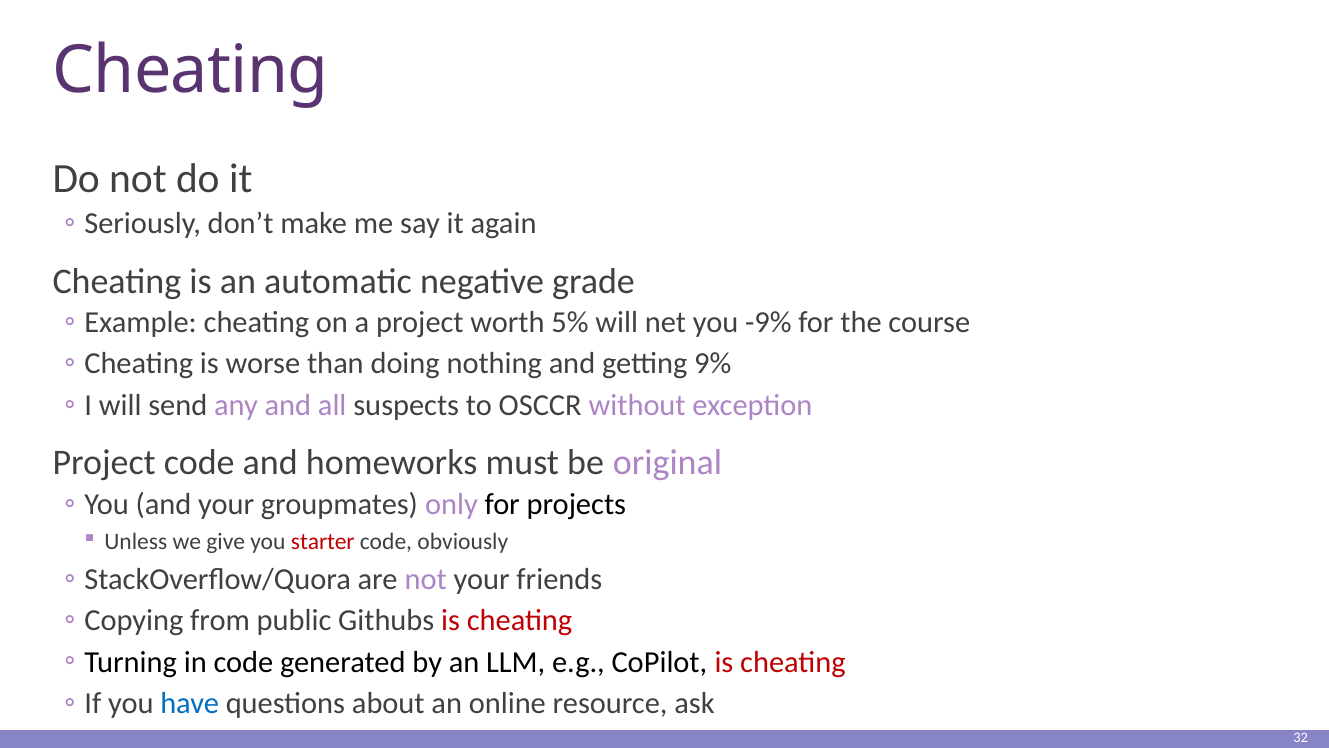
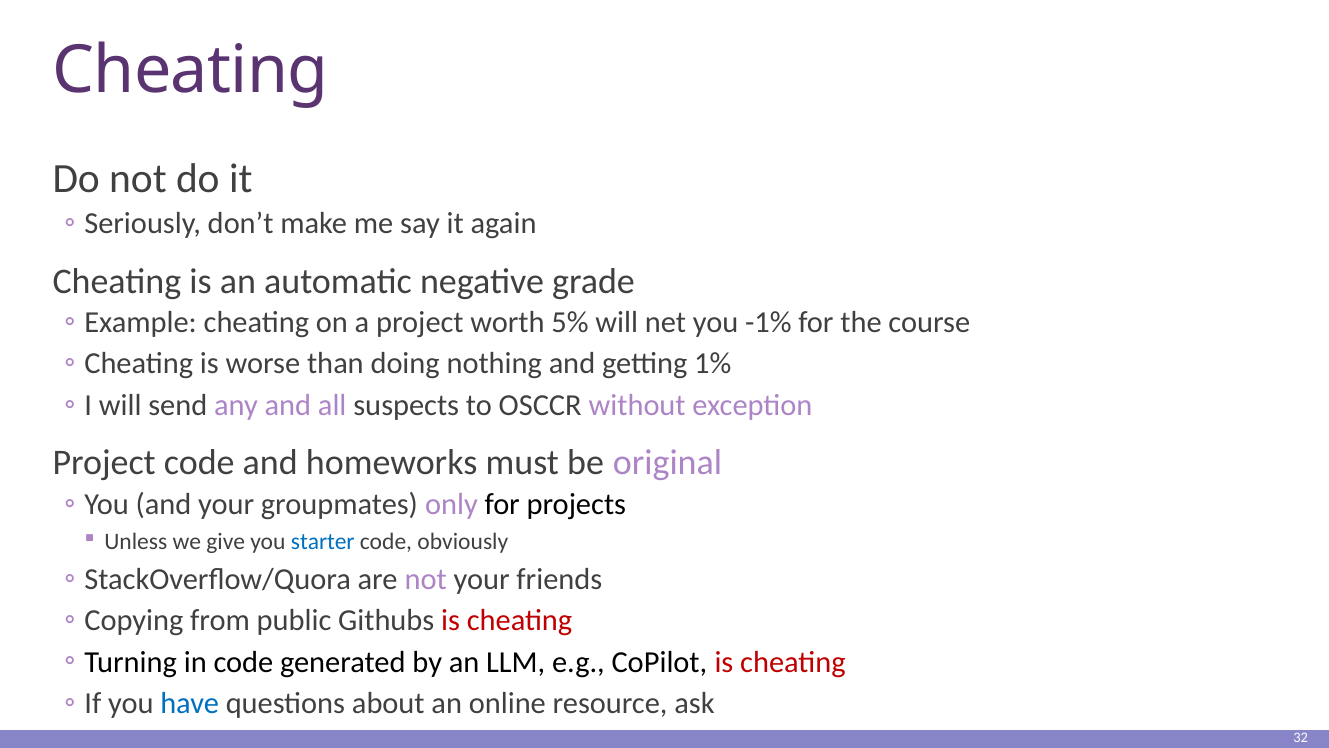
-9%: -9% -> -1%
9%: 9% -> 1%
starter colour: red -> blue
